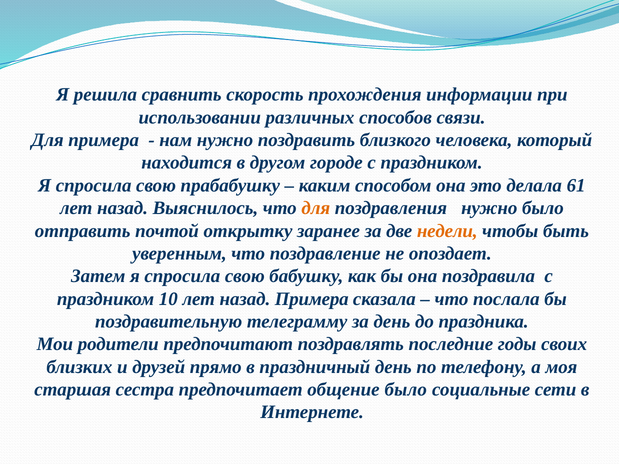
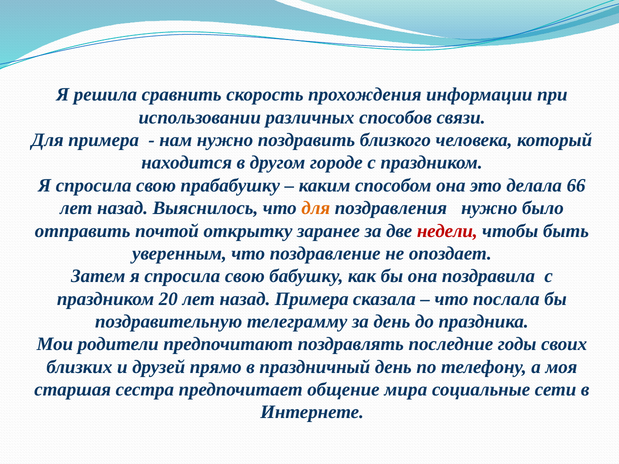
61: 61 -> 66
недели colour: orange -> red
10: 10 -> 20
общение было: было -> мира
